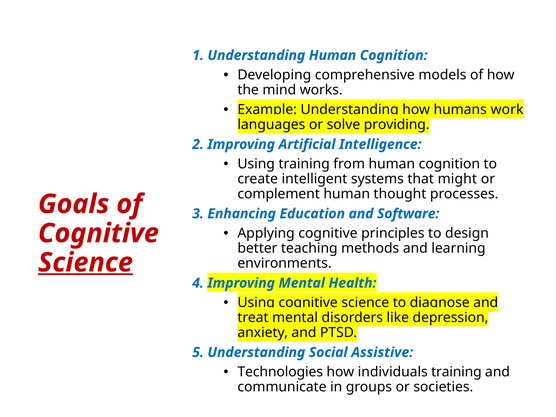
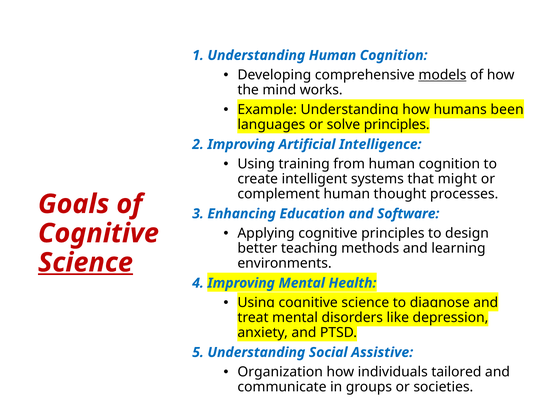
models underline: none -> present
work: work -> been
solve providing: providing -> principles
Technologies: Technologies -> Organization
individuals training: training -> tailored
